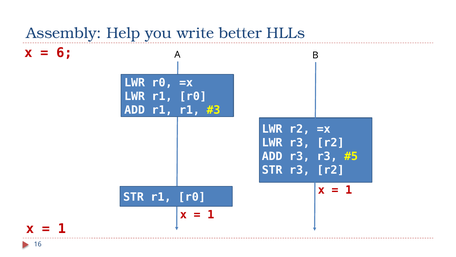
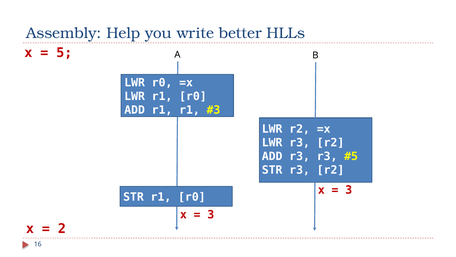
6: 6 -> 5
1 at (349, 190): 1 -> 3
1 at (211, 214): 1 -> 3
1 at (62, 228): 1 -> 2
